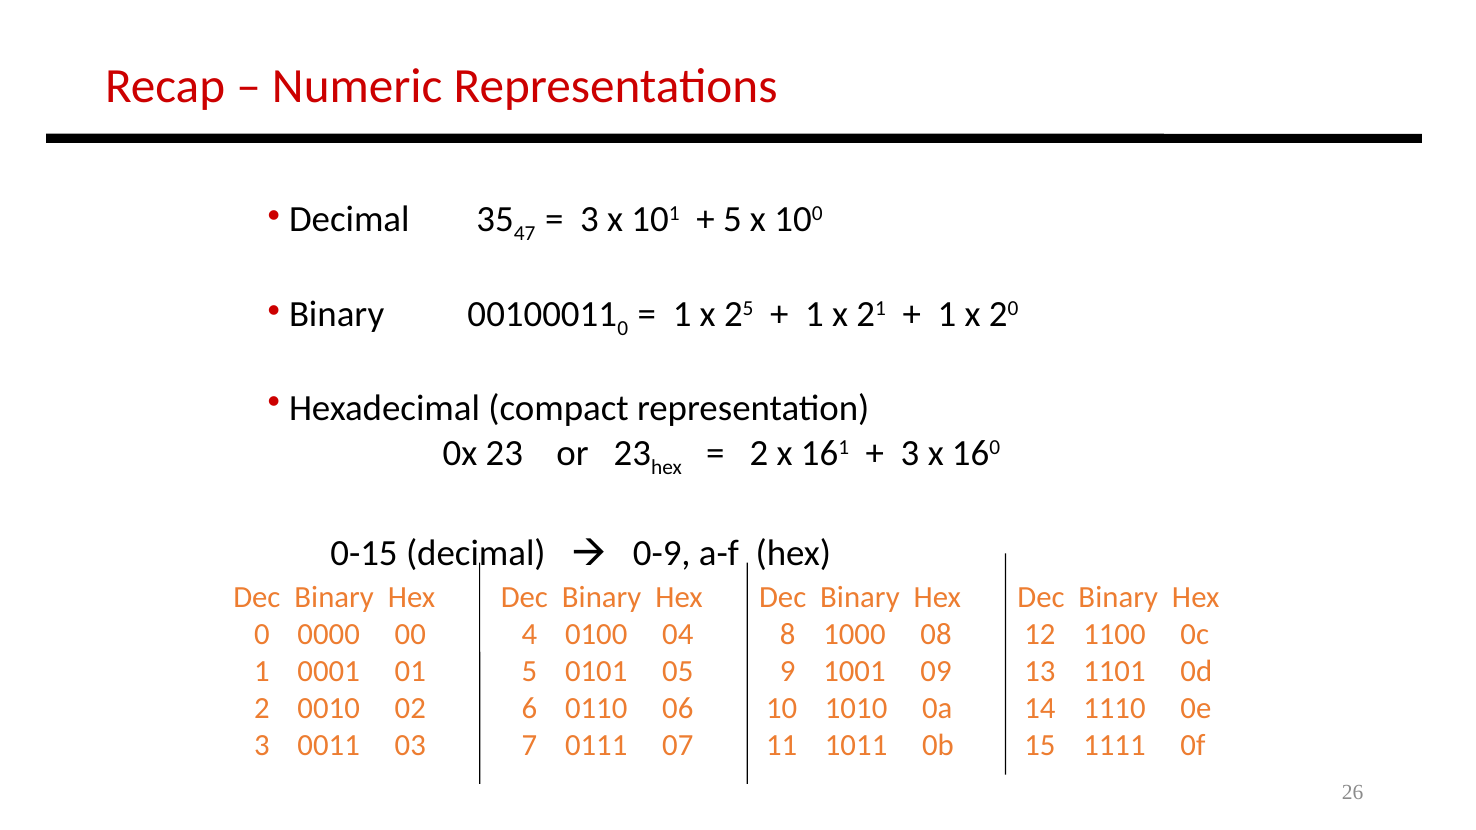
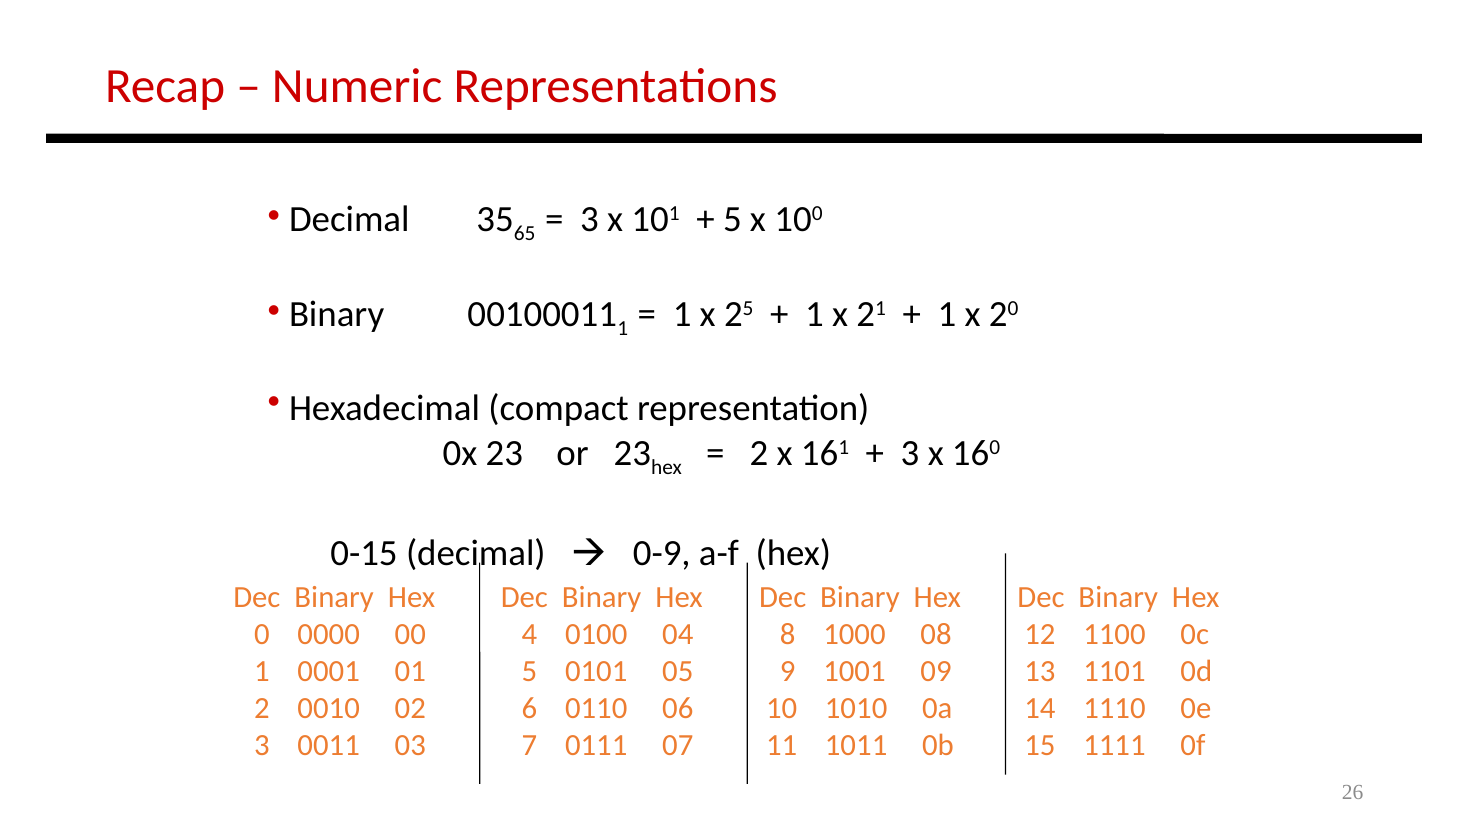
47: 47 -> 65
0 at (623, 328): 0 -> 1
